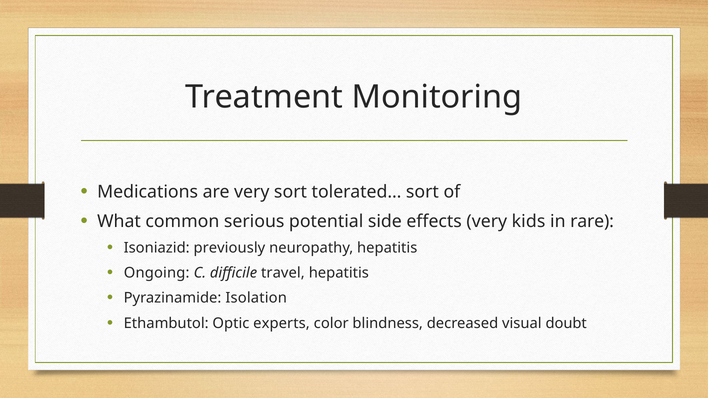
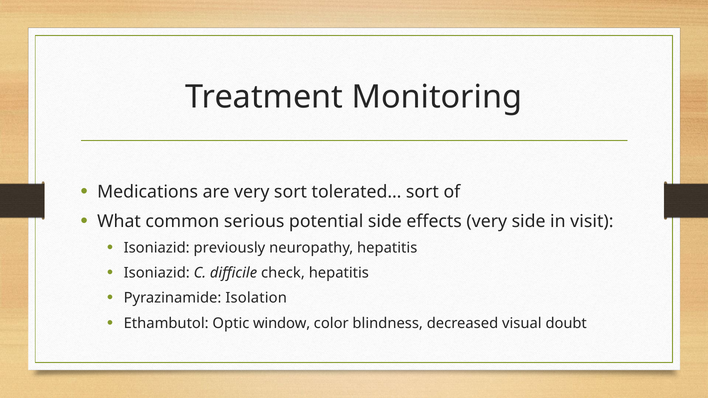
very kids: kids -> side
rare: rare -> visit
Ongoing at (157, 273): Ongoing -> Isoniazid
travel: travel -> check
experts: experts -> window
